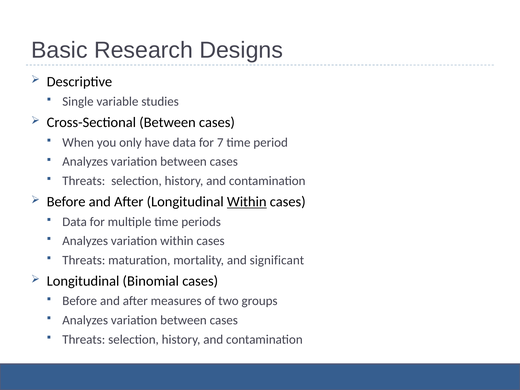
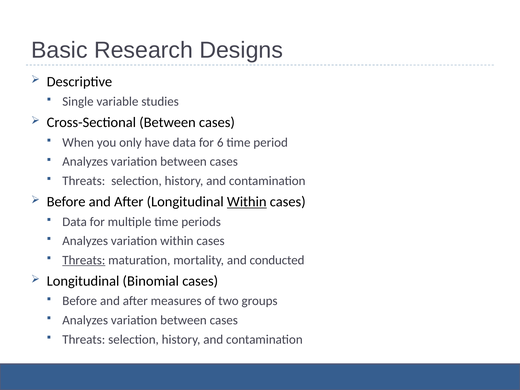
7: 7 -> 6
Threats at (84, 260) underline: none -> present
significant: significant -> conducted
